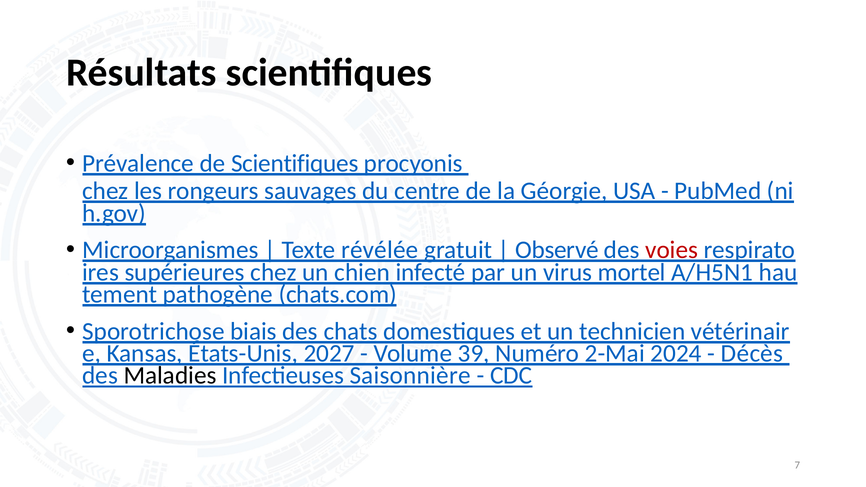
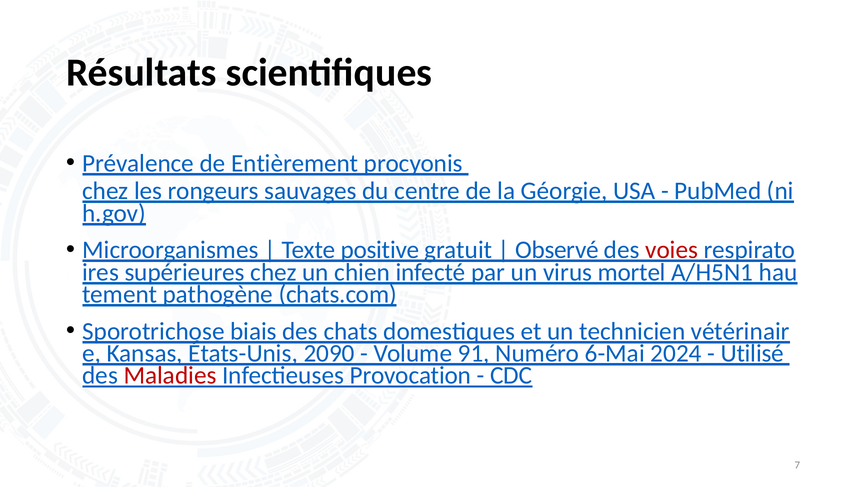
de Scientifiques: Scientifiques -> Entièrement
révélée: révélée -> positive
2027: 2027 -> 2090
39: 39 -> 91
2-Mai: 2-Mai -> 6-Mai
Décès: Décès -> Utilisé
Maladies colour: black -> red
Saisonnière: Saisonnière -> Provocation
